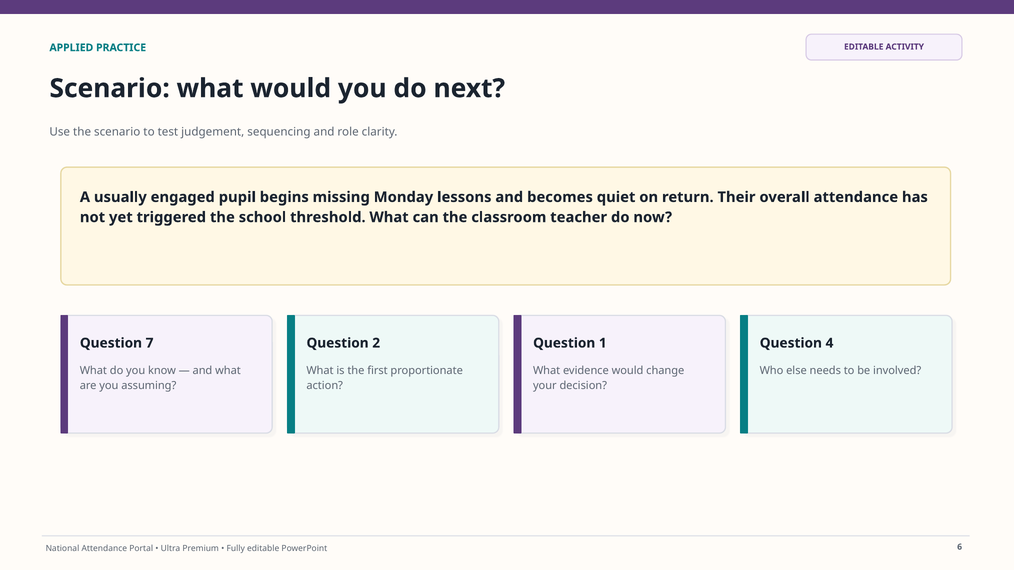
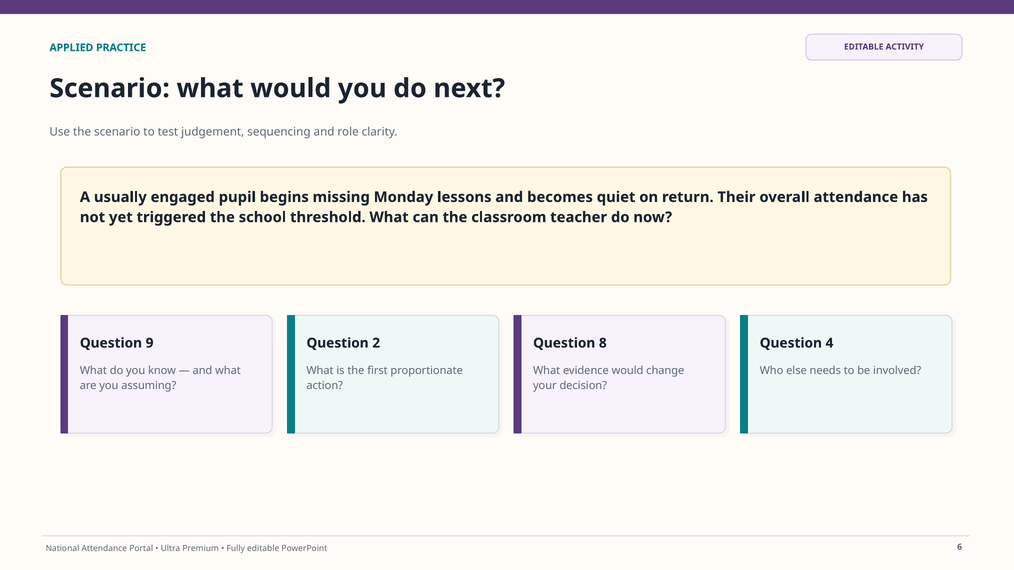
7: 7 -> 9
1: 1 -> 8
